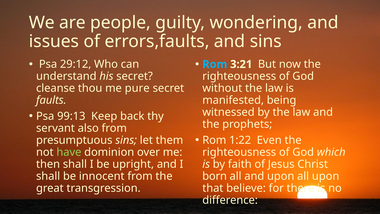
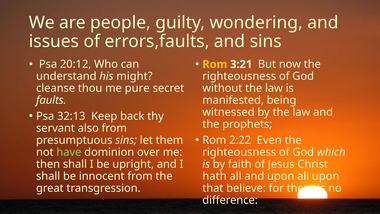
29:12: 29:12 -> 20:12
Rom at (215, 64) colour: light blue -> yellow
his secret: secret -> might
99:13: 99:13 -> 32:13
1:22: 1:22 -> 2:22
born: born -> hath
